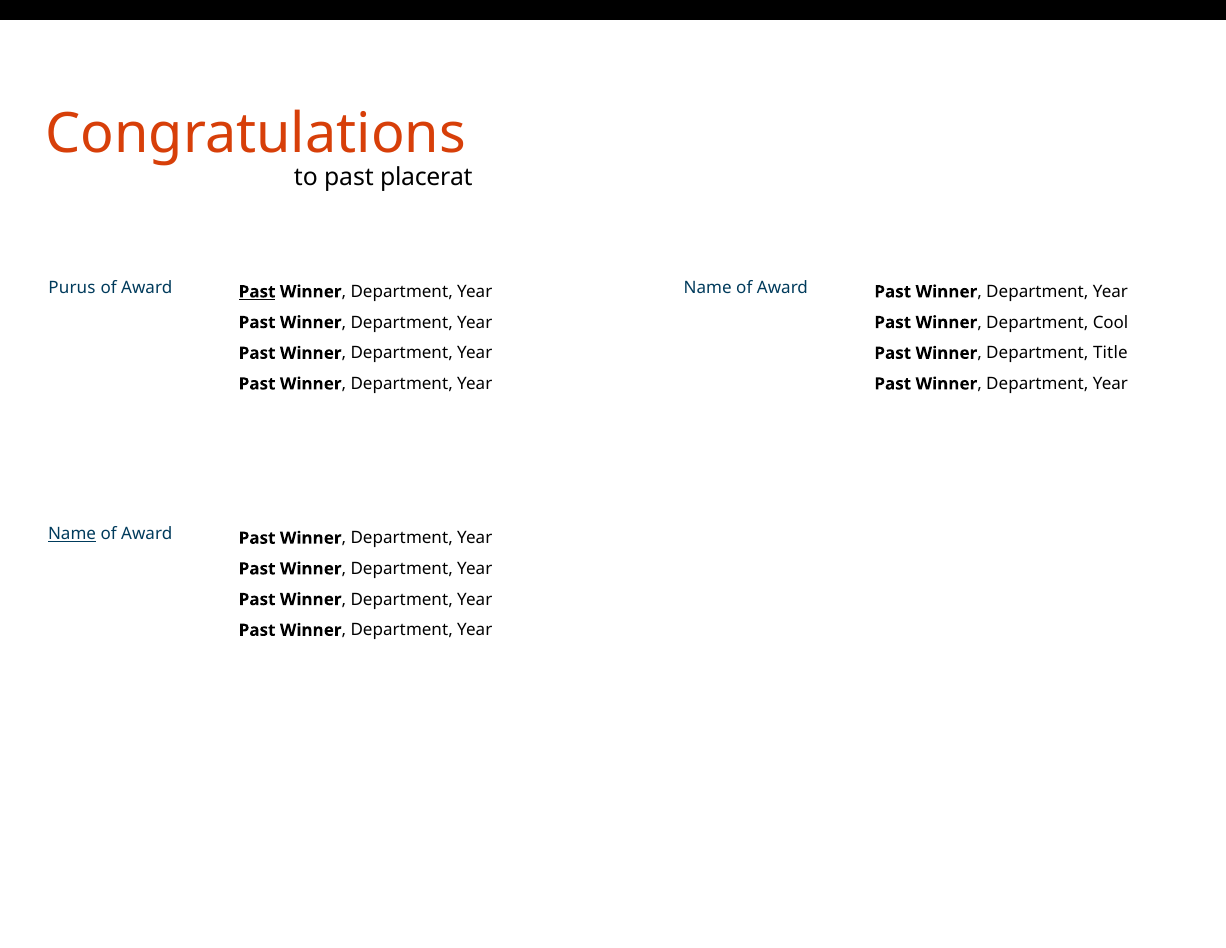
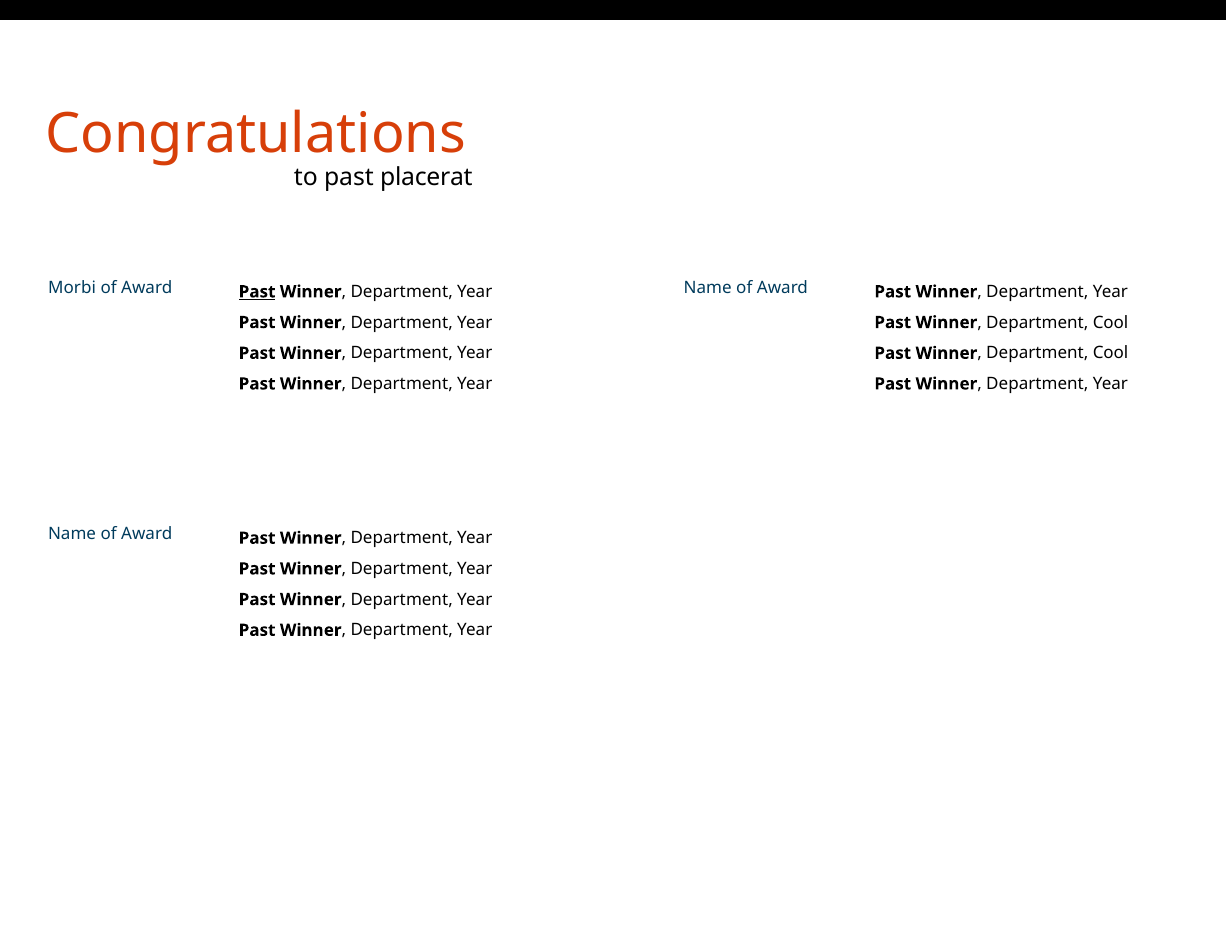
Purus: Purus -> Morbi
Title at (1110, 353): Title -> Cool
Name at (72, 534) underline: present -> none
